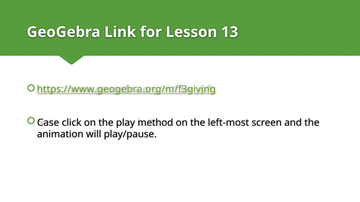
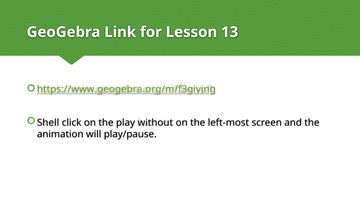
Case: Case -> Shell
method: method -> without
